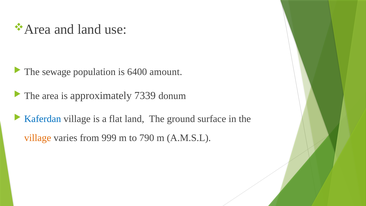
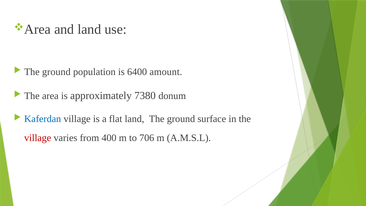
sewage at (56, 72): sewage -> ground
7339: 7339 -> 7380
village at (38, 138) colour: orange -> red
999: 999 -> 400
790: 790 -> 706
